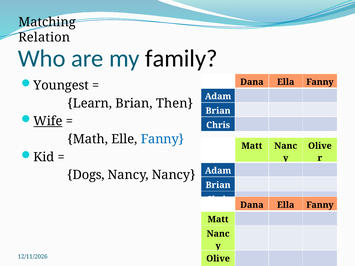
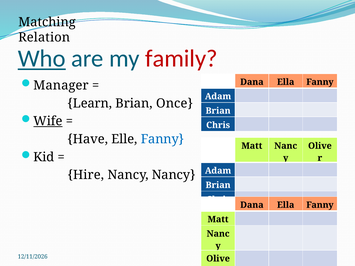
Who underline: none -> present
family colour: black -> red
Youngest: Youngest -> Manager
Then: Then -> Once
Math: Math -> Have
Dogs: Dogs -> Hire
